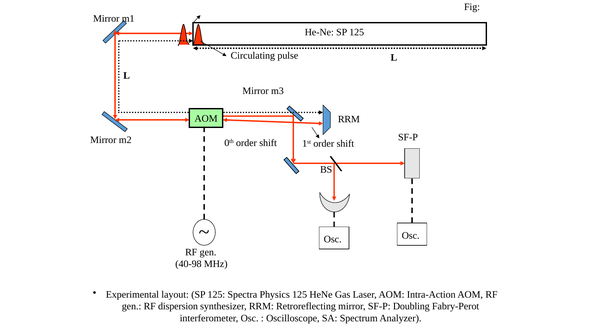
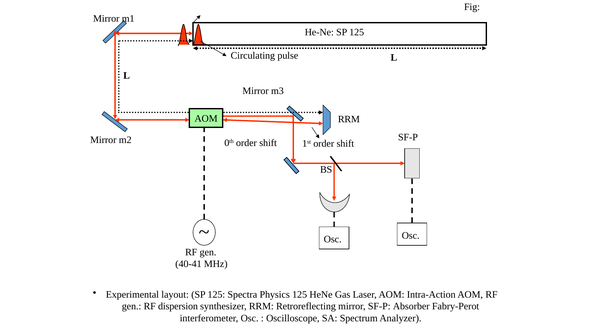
40-98: 40-98 -> 40-41
Doubling: Doubling -> Absorber
